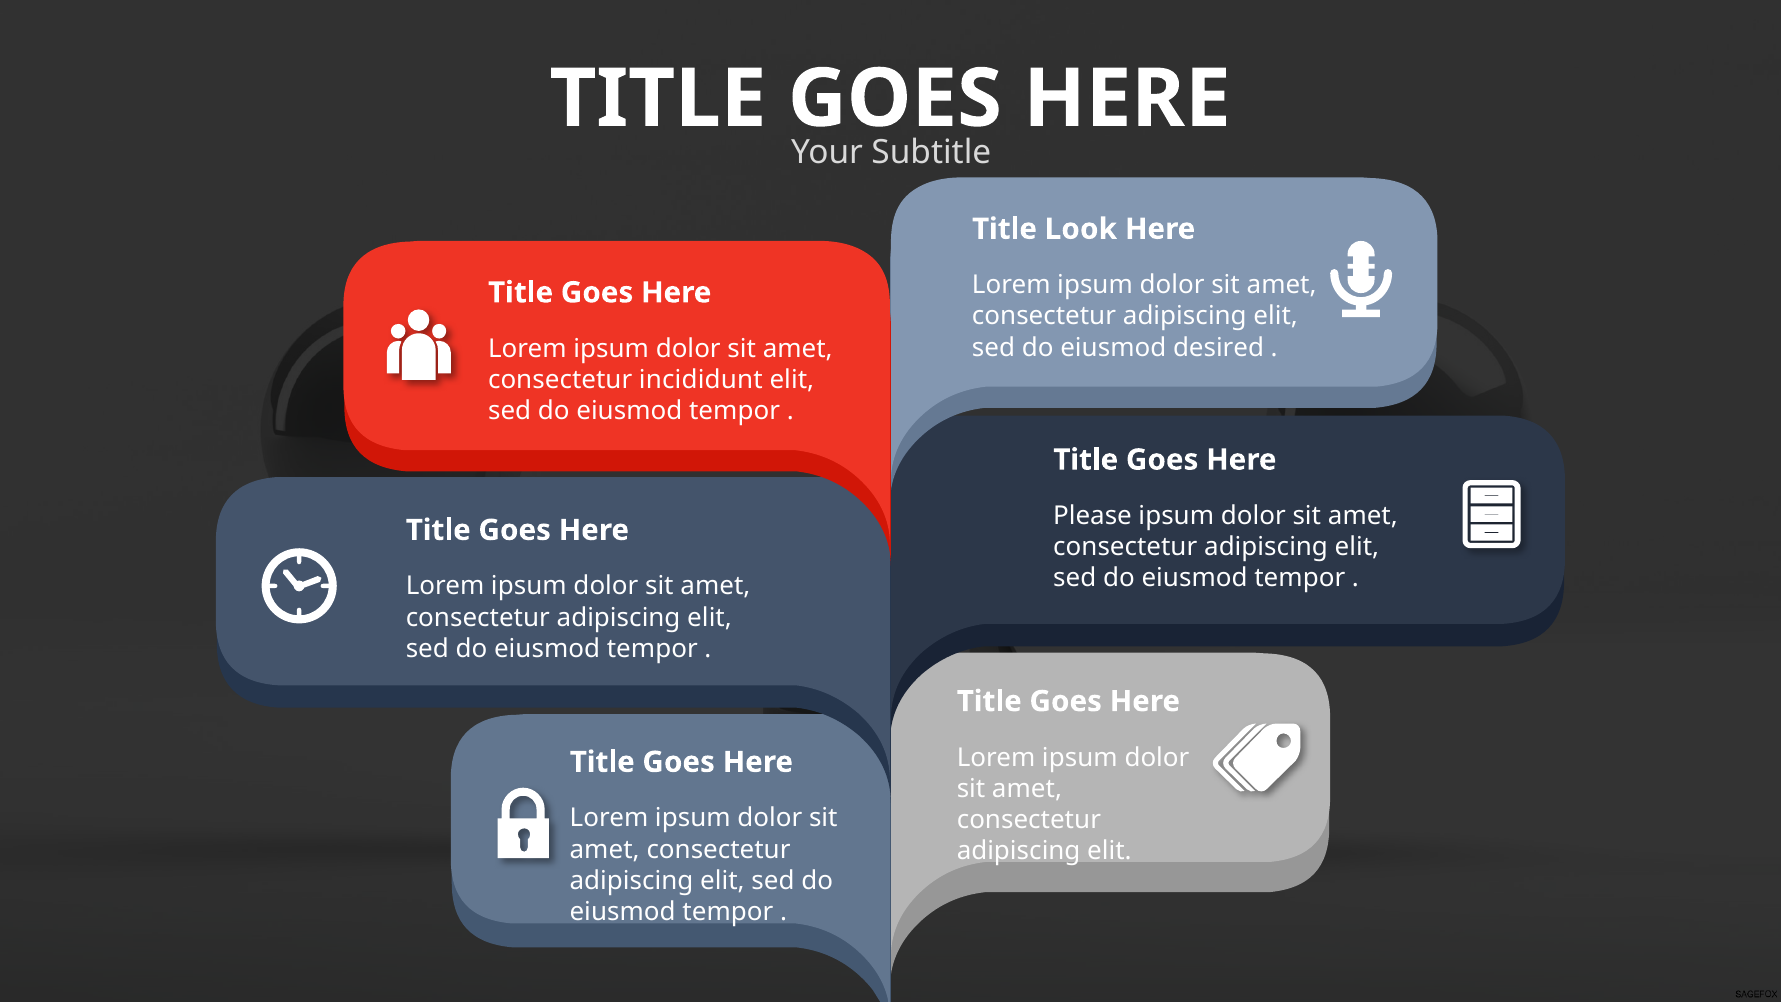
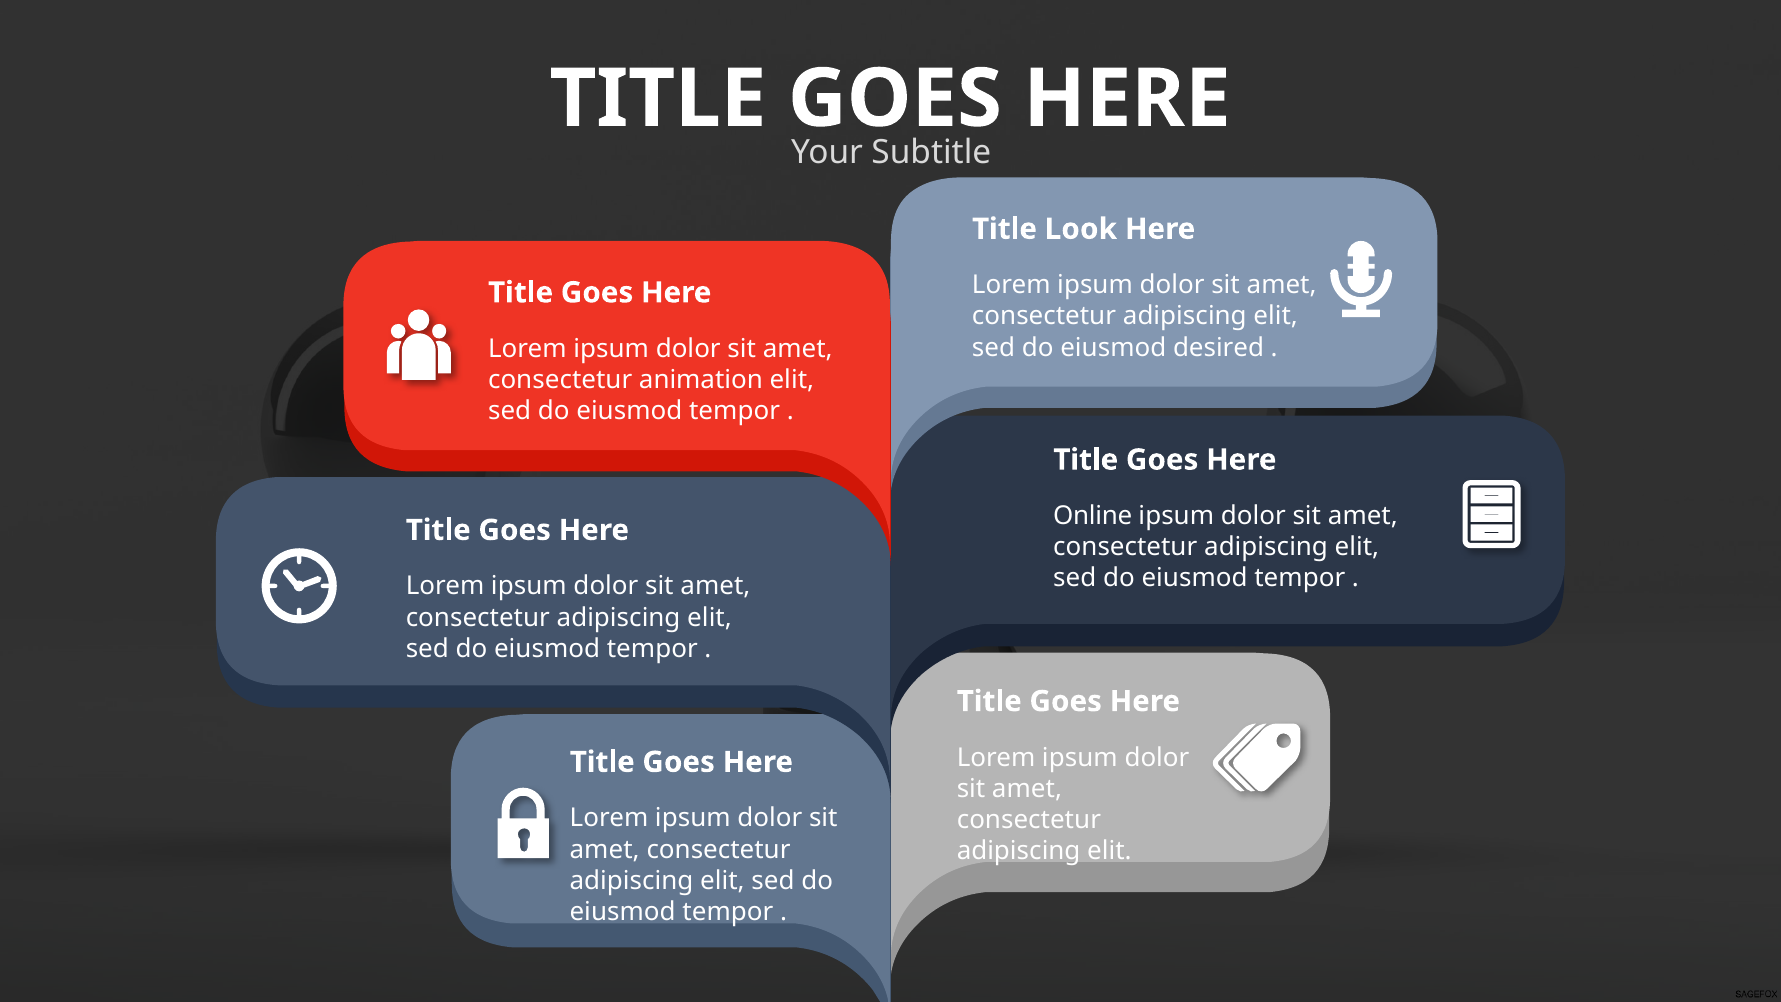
incididunt: incididunt -> animation
Please: Please -> Online
